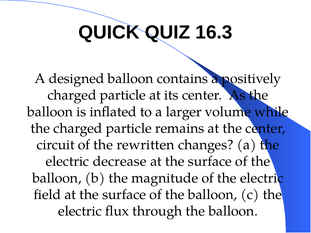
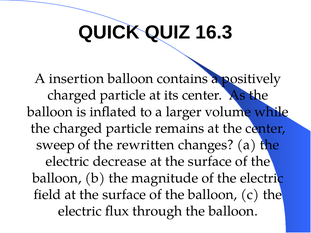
designed: designed -> insertion
circuit: circuit -> sweep
